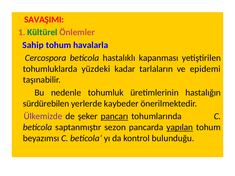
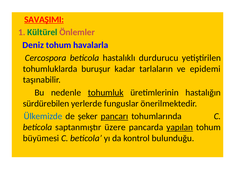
SAVAŞIMI underline: none -> present
Sahip: Sahip -> Deniz
kapanması: kapanması -> durdurucu
yüzdeki: yüzdeki -> buruşur
tohumluk underline: none -> present
kaybeder: kaybeder -> funguslar
Ülkemizde colour: purple -> blue
sezon: sezon -> üzere
beyazımsı: beyazımsı -> büyümesi
